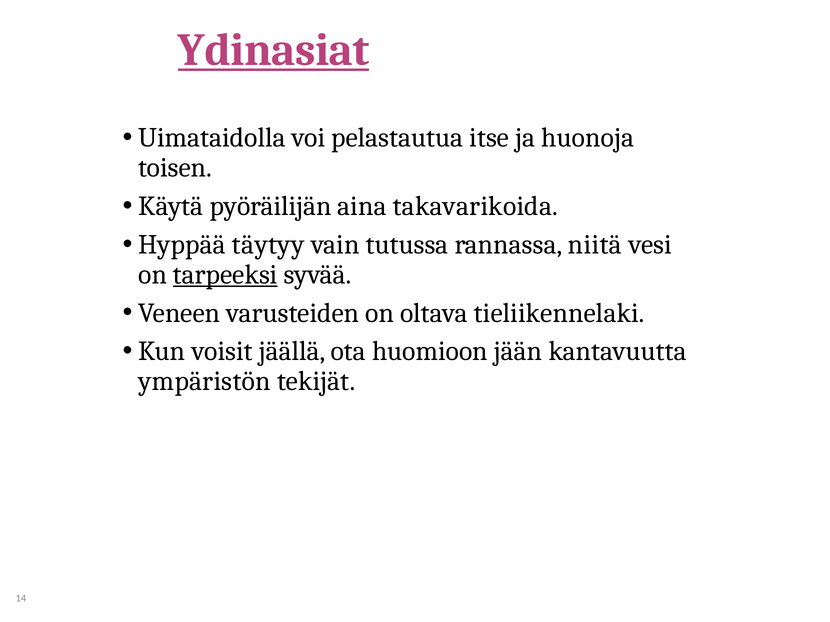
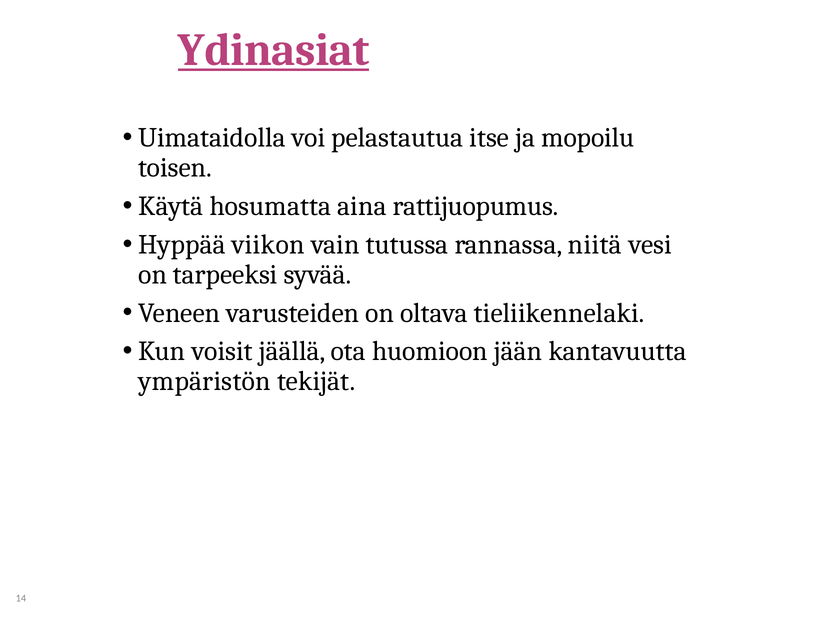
huonoja: huonoja -> mopoilu
pyöräilijän: pyöräilijän -> hosumatta
takavarikoida: takavarikoida -> rattijuopumus
täytyy: täytyy -> viikon
tarpeeksi underline: present -> none
